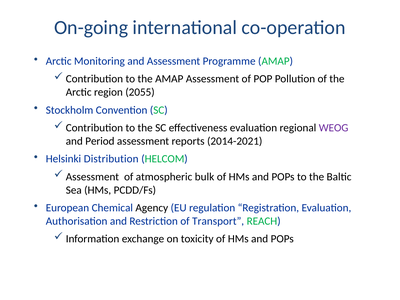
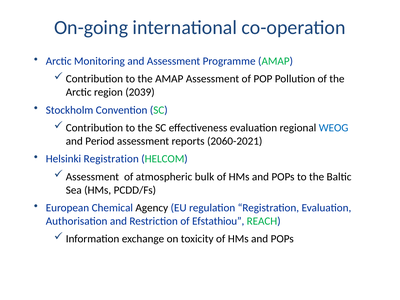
2055: 2055 -> 2039
WEOG colour: purple -> blue
2014-2021: 2014-2021 -> 2060-2021
Helsinki Distribution: Distribution -> Registration
Transport: Transport -> Efstathiou
